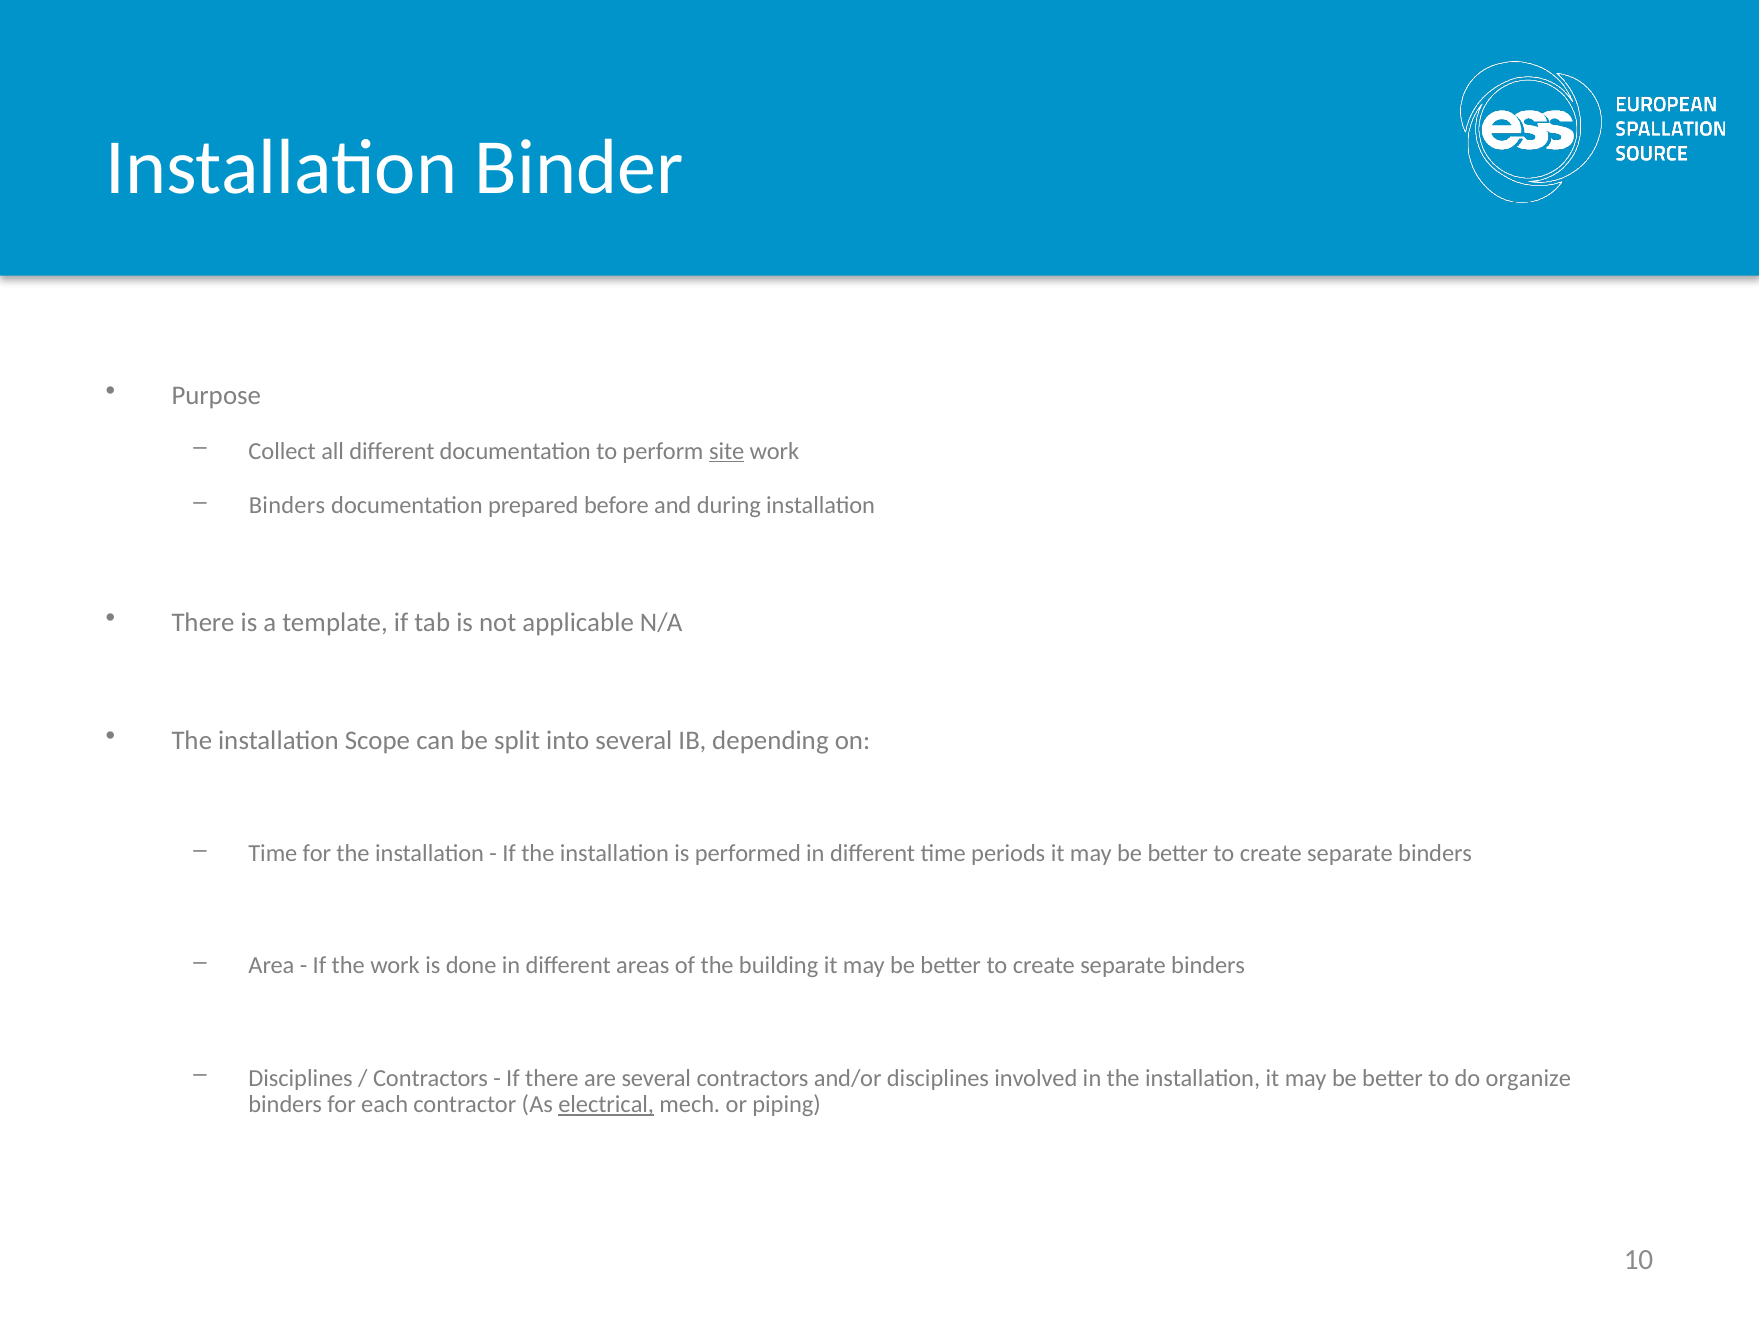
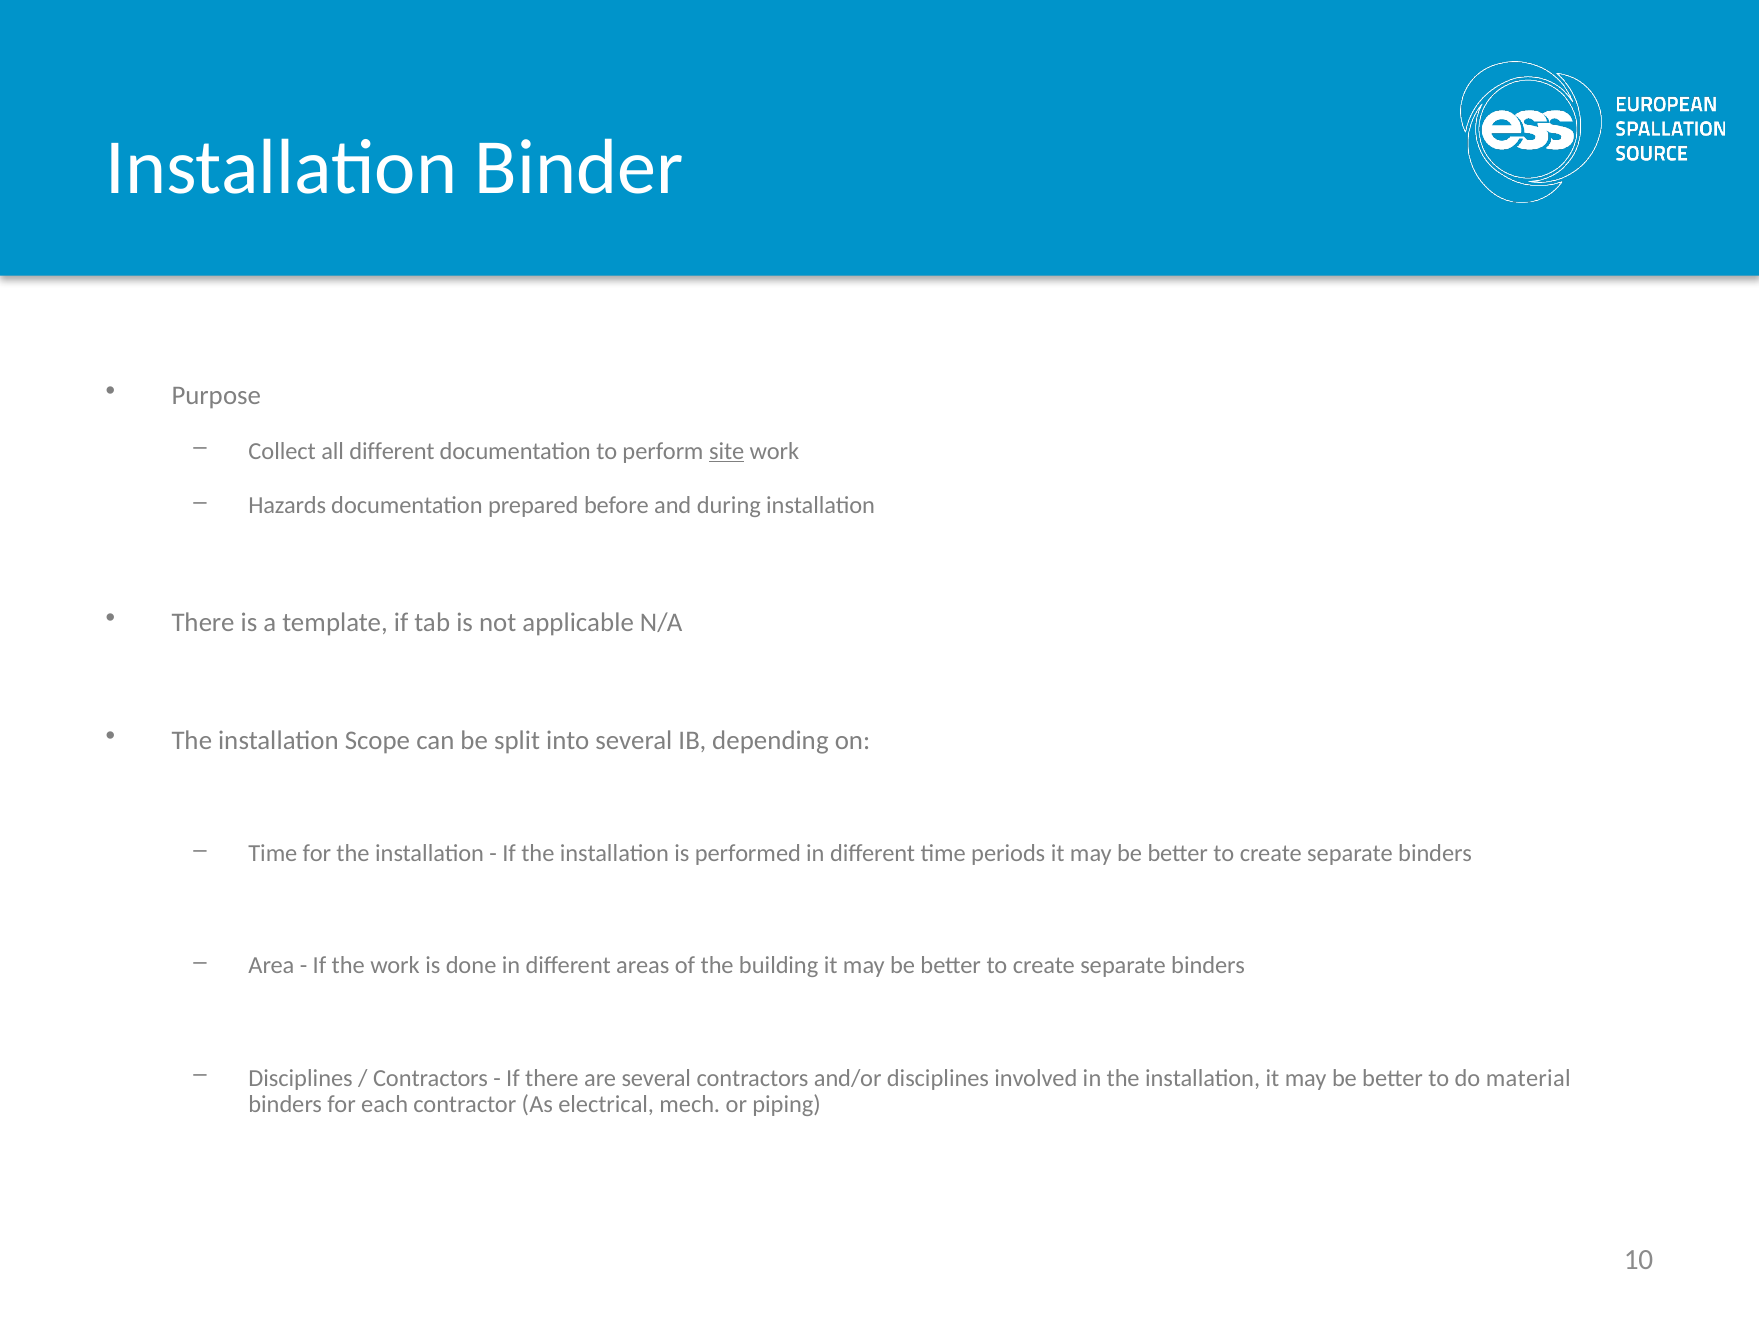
Binders at (287, 506): Binders -> Hazards
organize: organize -> material
electrical underline: present -> none
